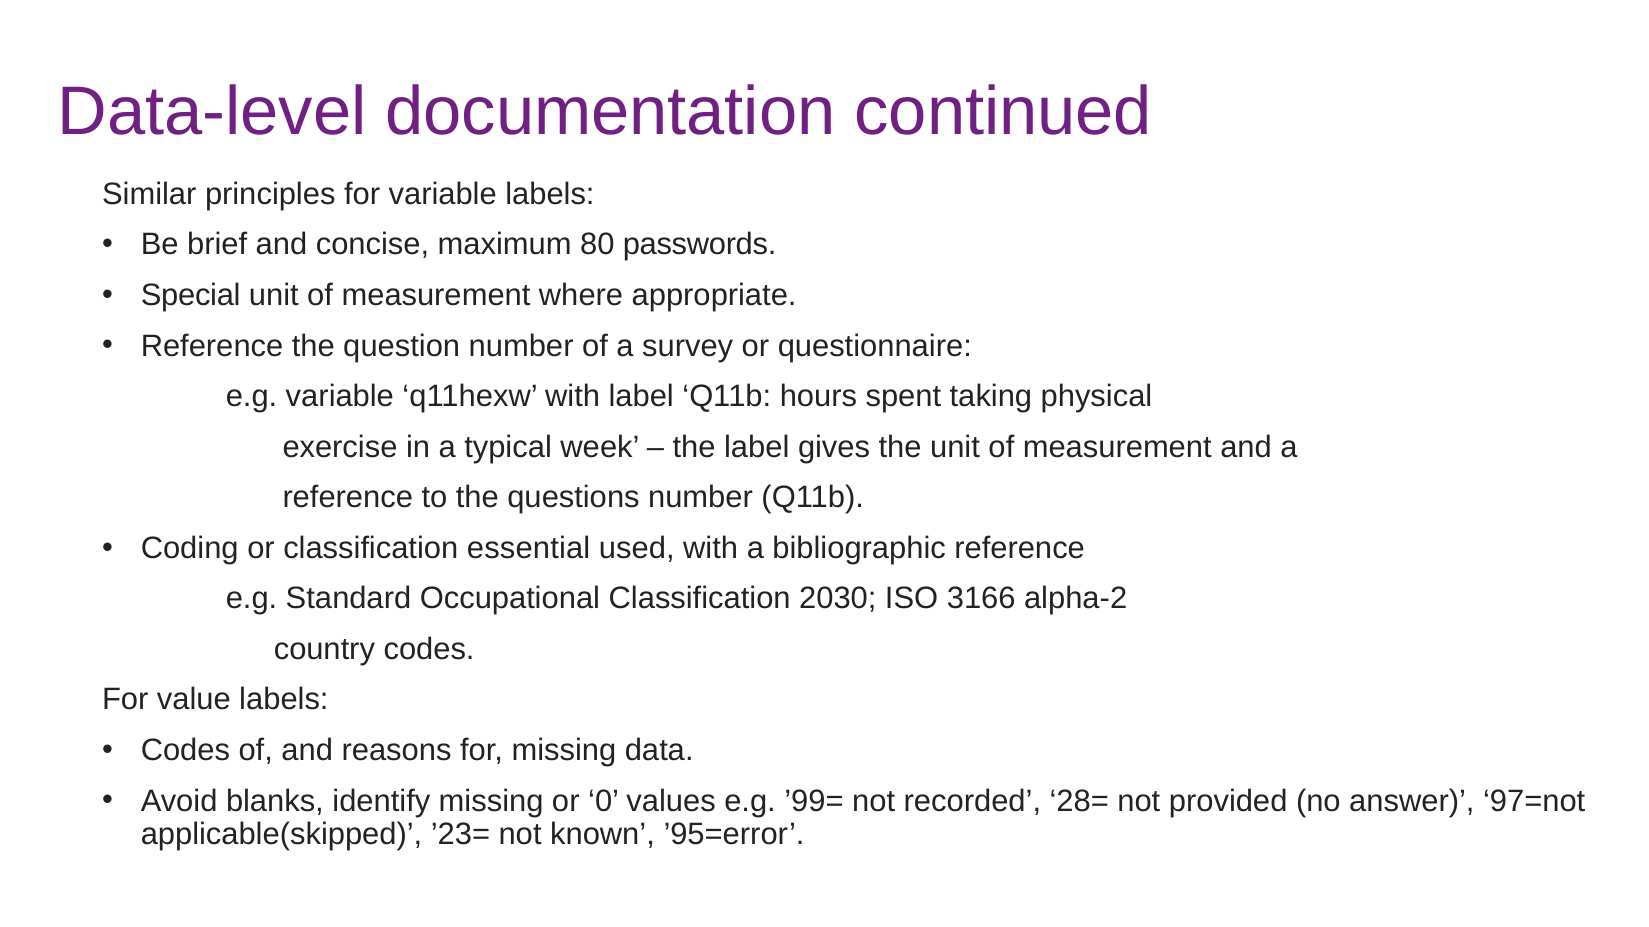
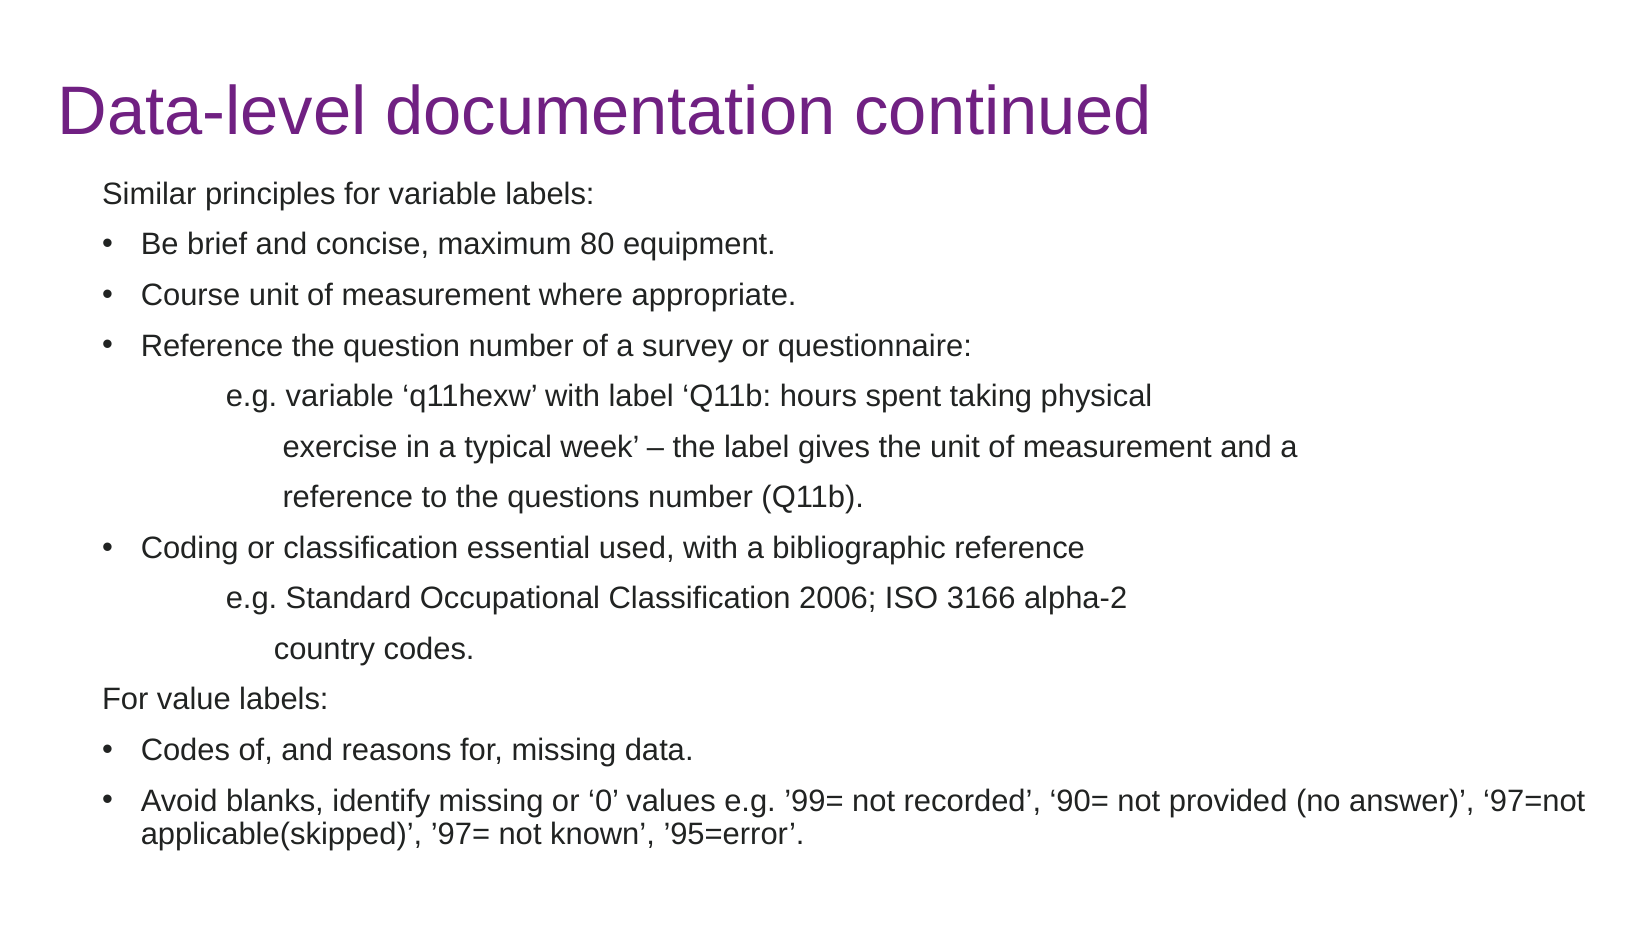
passwords: passwords -> equipment
Special: Special -> Course
2030: 2030 -> 2006
28=: 28= -> 90=
’23=: ’23= -> ’97=
